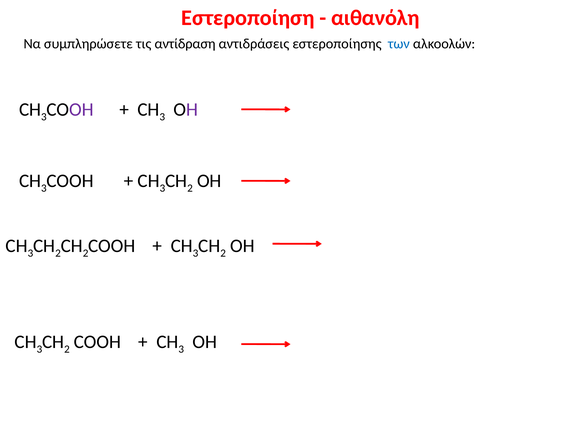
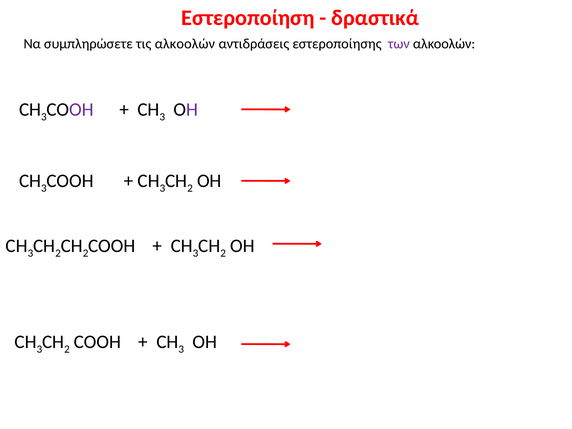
αιθανόλη: αιθανόλη -> δραστικά
τις αντίδραση: αντίδραση -> αλκοολών
των colour: blue -> purple
